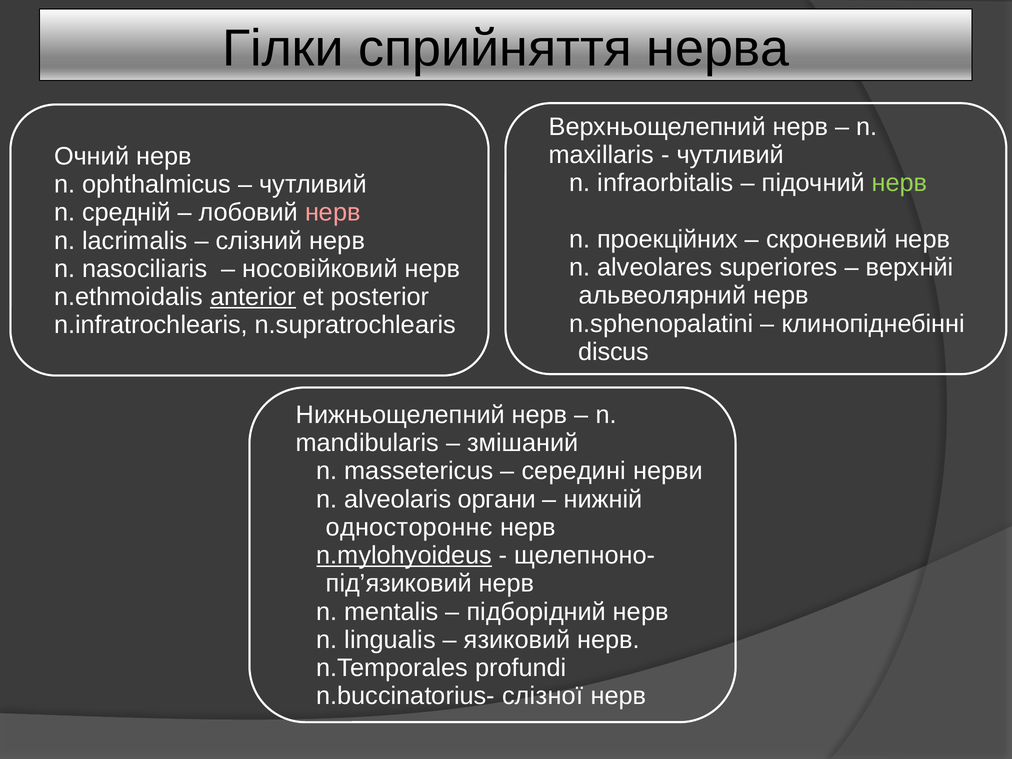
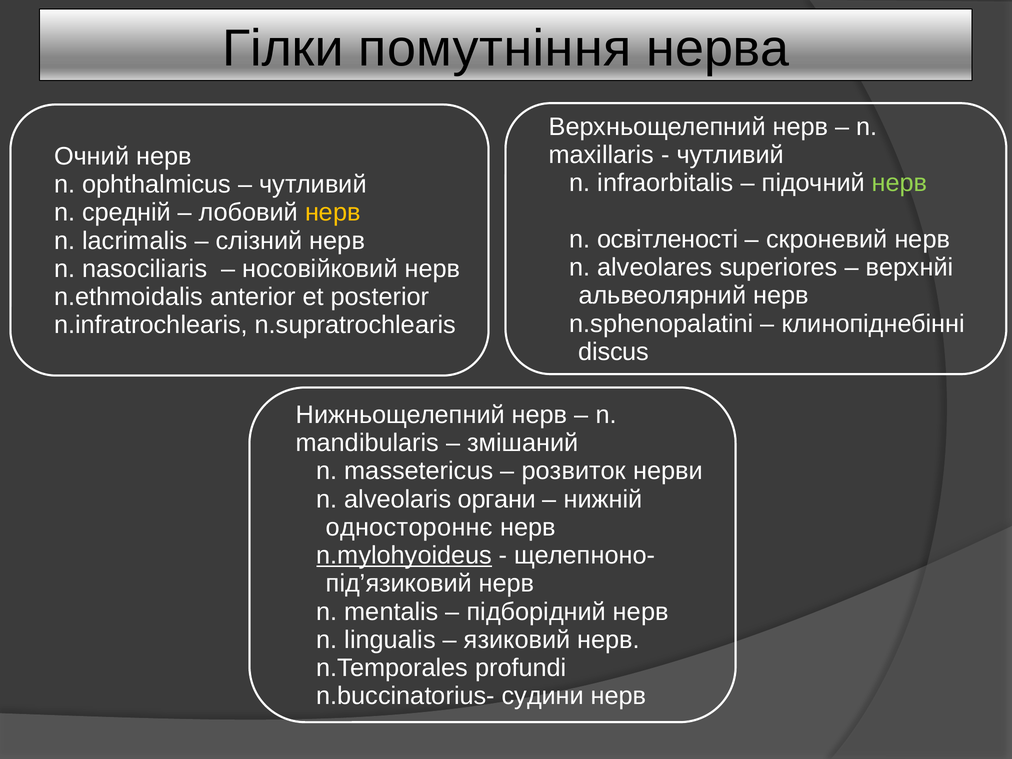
сприйняття: сприйняття -> помутніння
нерв at (333, 213) colour: pink -> yellow
проекційних: проекційних -> освітленості
anterior underline: present -> none
середині: середині -> розвиток
слізної: слізної -> судини
